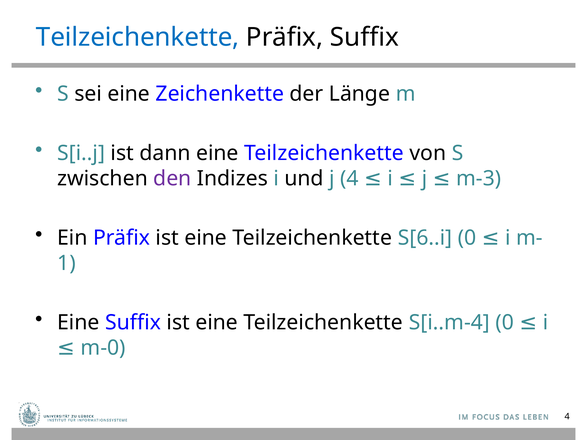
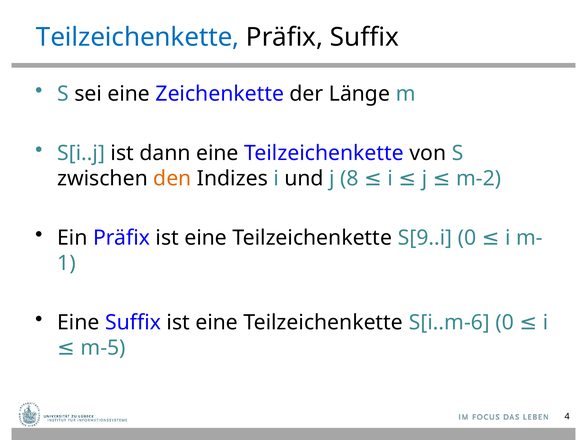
den colour: purple -> orange
j 4: 4 -> 8
m-3: m-3 -> m-2
S[6..i: S[6..i -> S[9..i
S[i..m-4: S[i..m-4 -> S[i..m-6
m-0: m-0 -> m-5
